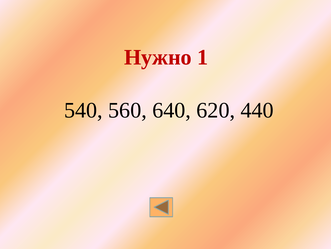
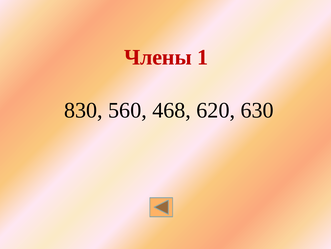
Нужно: Нужно -> Члены
540: 540 -> 830
640: 640 -> 468
440: 440 -> 630
